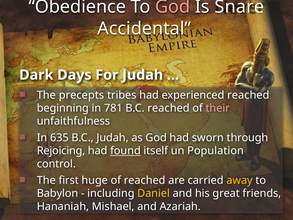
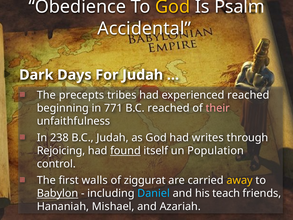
God at (173, 7) colour: pink -> yellow
Snare: Snare -> Psalm
781: 781 -> 771
635: 635 -> 238
sworn: sworn -> writes
huge: huge -> walls
of reached: reached -> ziggurat
Babylon underline: none -> present
Daniel colour: yellow -> light blue
great: great -> teach
